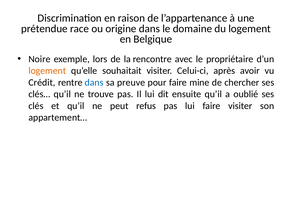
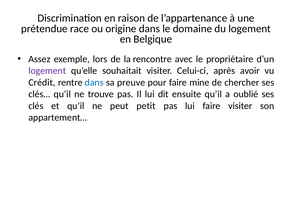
Noire: Noire -> Assez
logement at (47, 71) colour: orange -> purple
refus: refus -> petit
